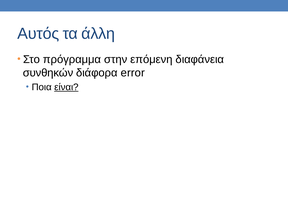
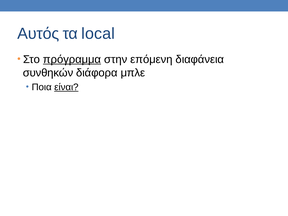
άλλη: άλλη -> local
πρόγραμμα underline: none -> present
error: error -> μπλε
